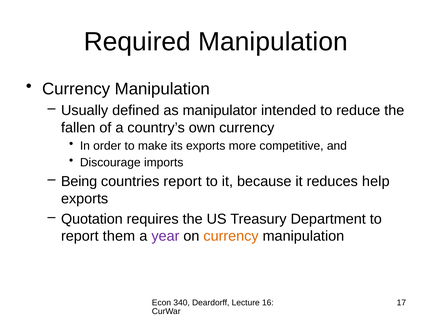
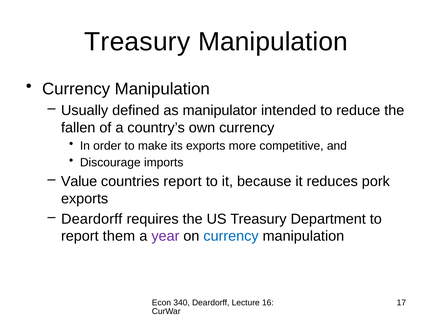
Required at (137, 42): Required -> Treasury
Being: Being -> Value
help: help -> pork
Quotation at (92, 219): Quotation -> Deardorff
currency at (231, 236) colour: orange -> blue
